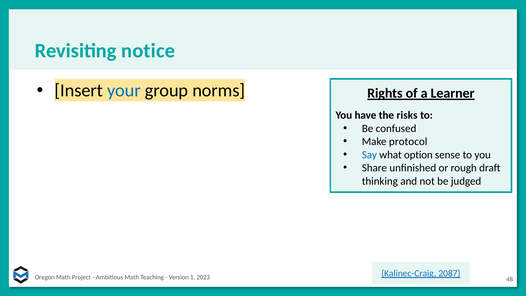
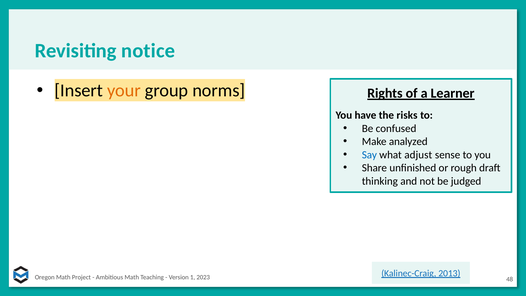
your colour: blue -> orange
protocol: protocol -> analyzed
option: option -> adjust
2087: 2087 -> 2013
